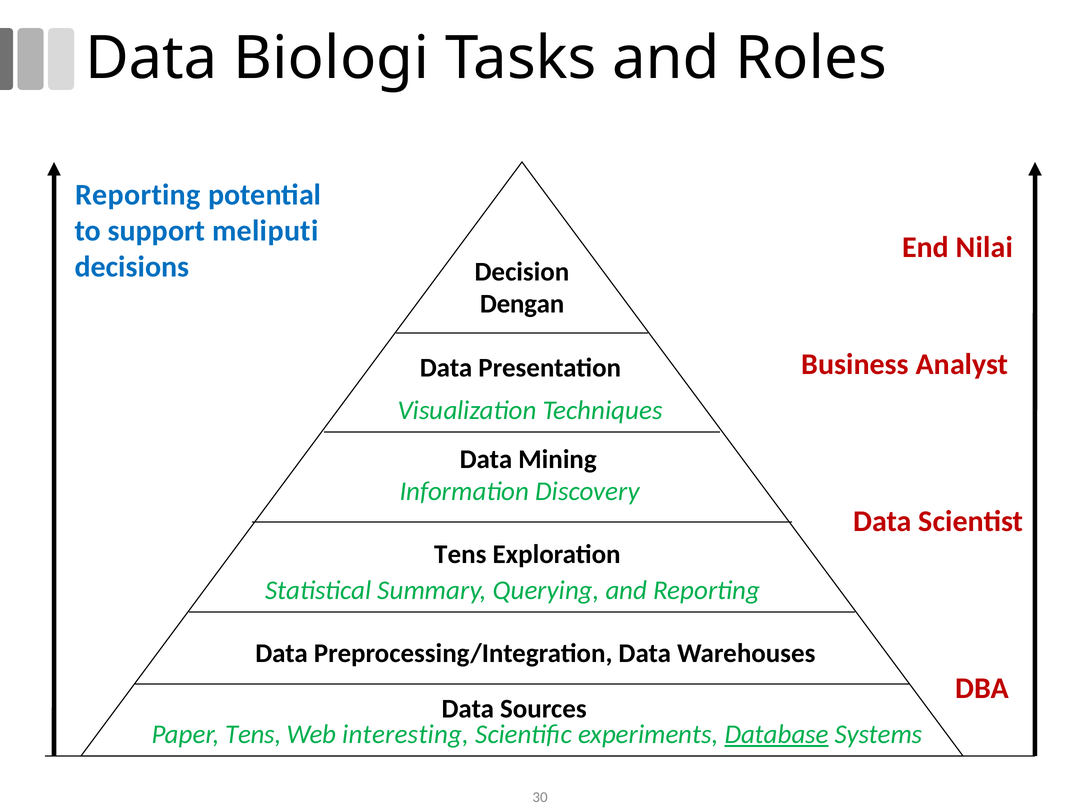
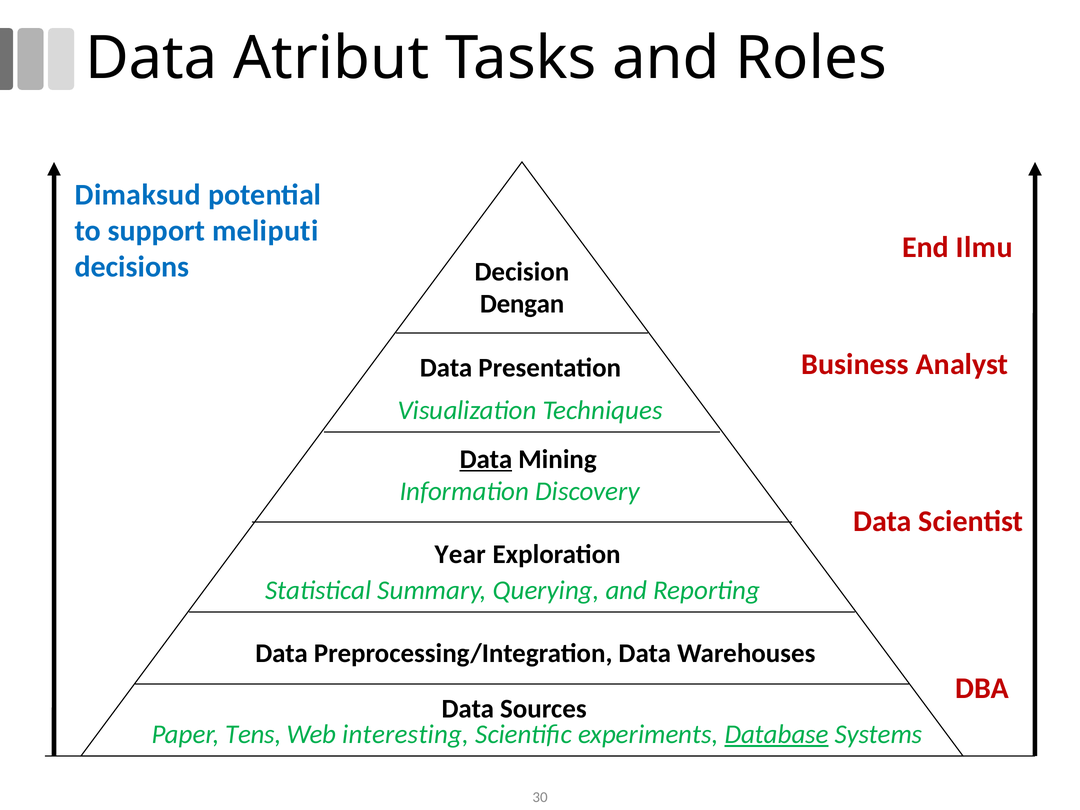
Biologi: Biologi -> Atribut
Reporting at (138, 195): Reporting -> Dimaksud
Nilai: Nilai -> Ilmu
Data at (486, 459) underline: none -> present
Tens at (460, 554): Tens -> Year
